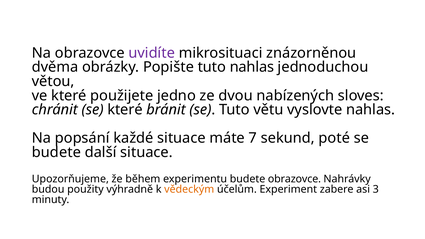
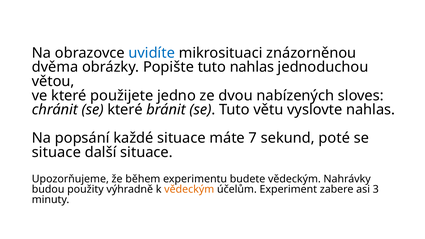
uvidíte colour: purple -> blue
budete at (56, 152): budete -> situace
budete obrazovce: obrazovce -> vědeckým
